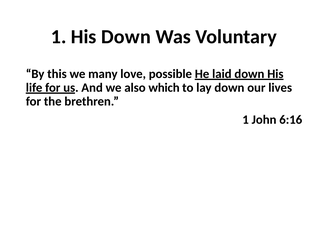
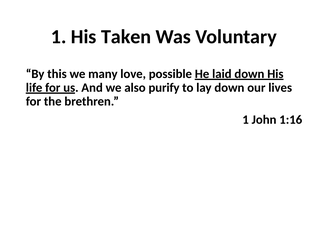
His Down: Down -> Taken
which: which -> purify
6:16: 6:16 -> 1:16
